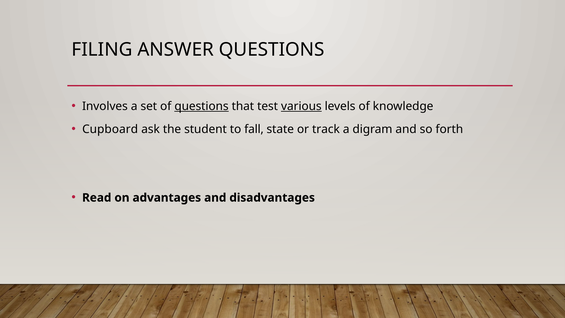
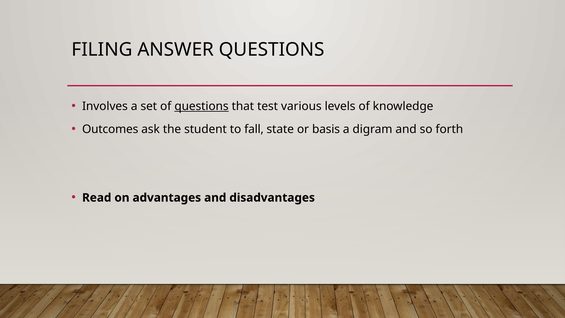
various underline: present -> none
Cupboard: Cupboard -> Outcomes
track: track -> basis
